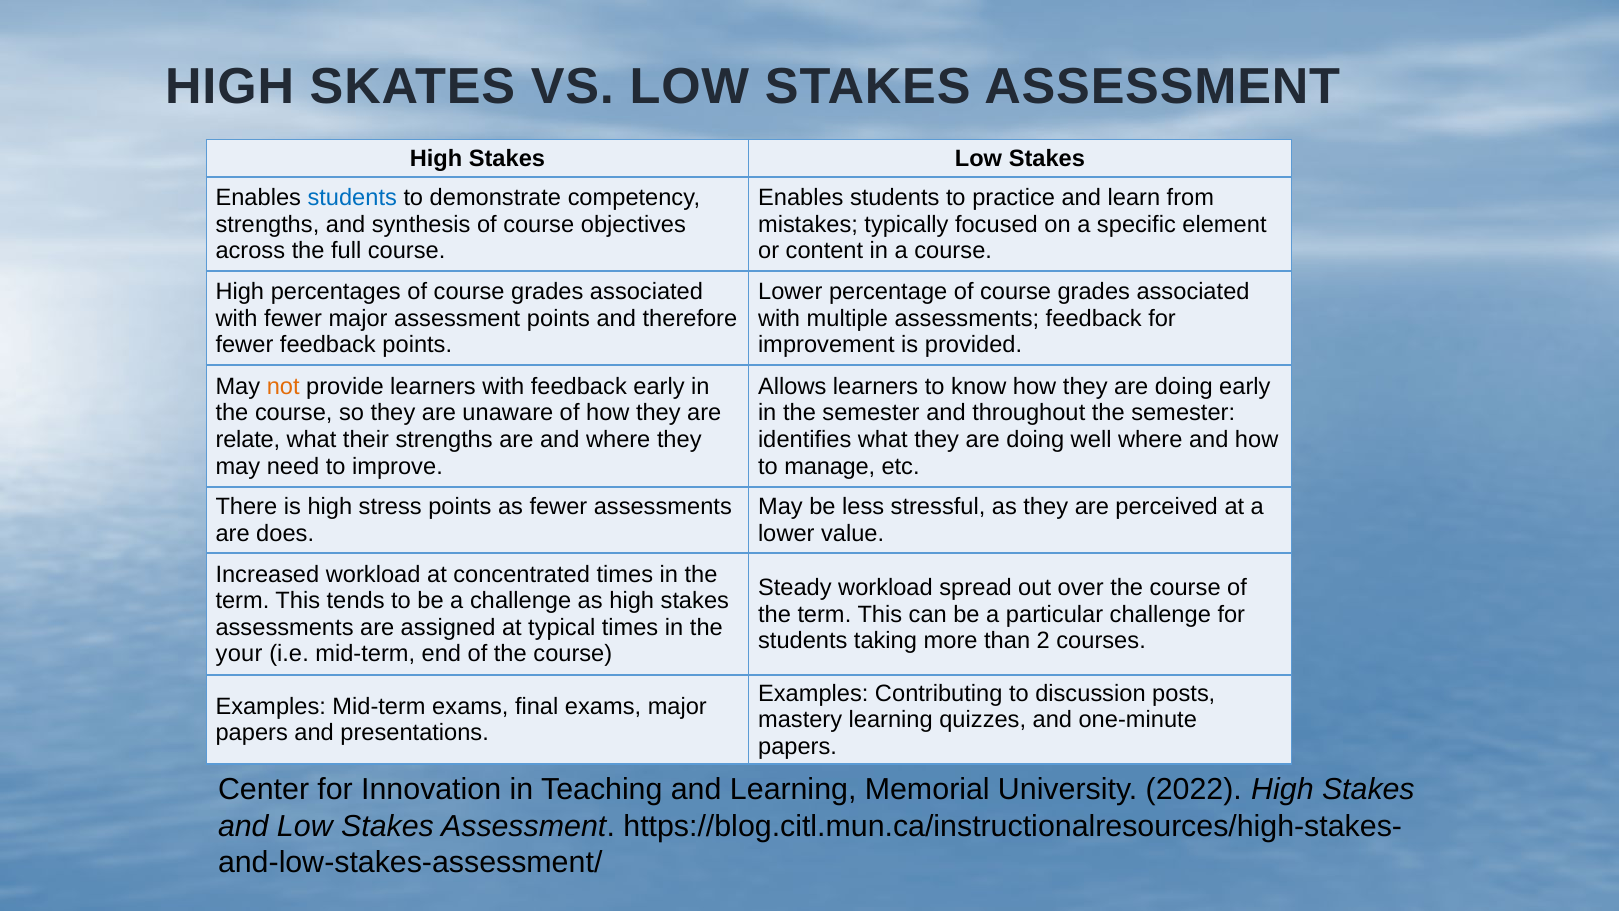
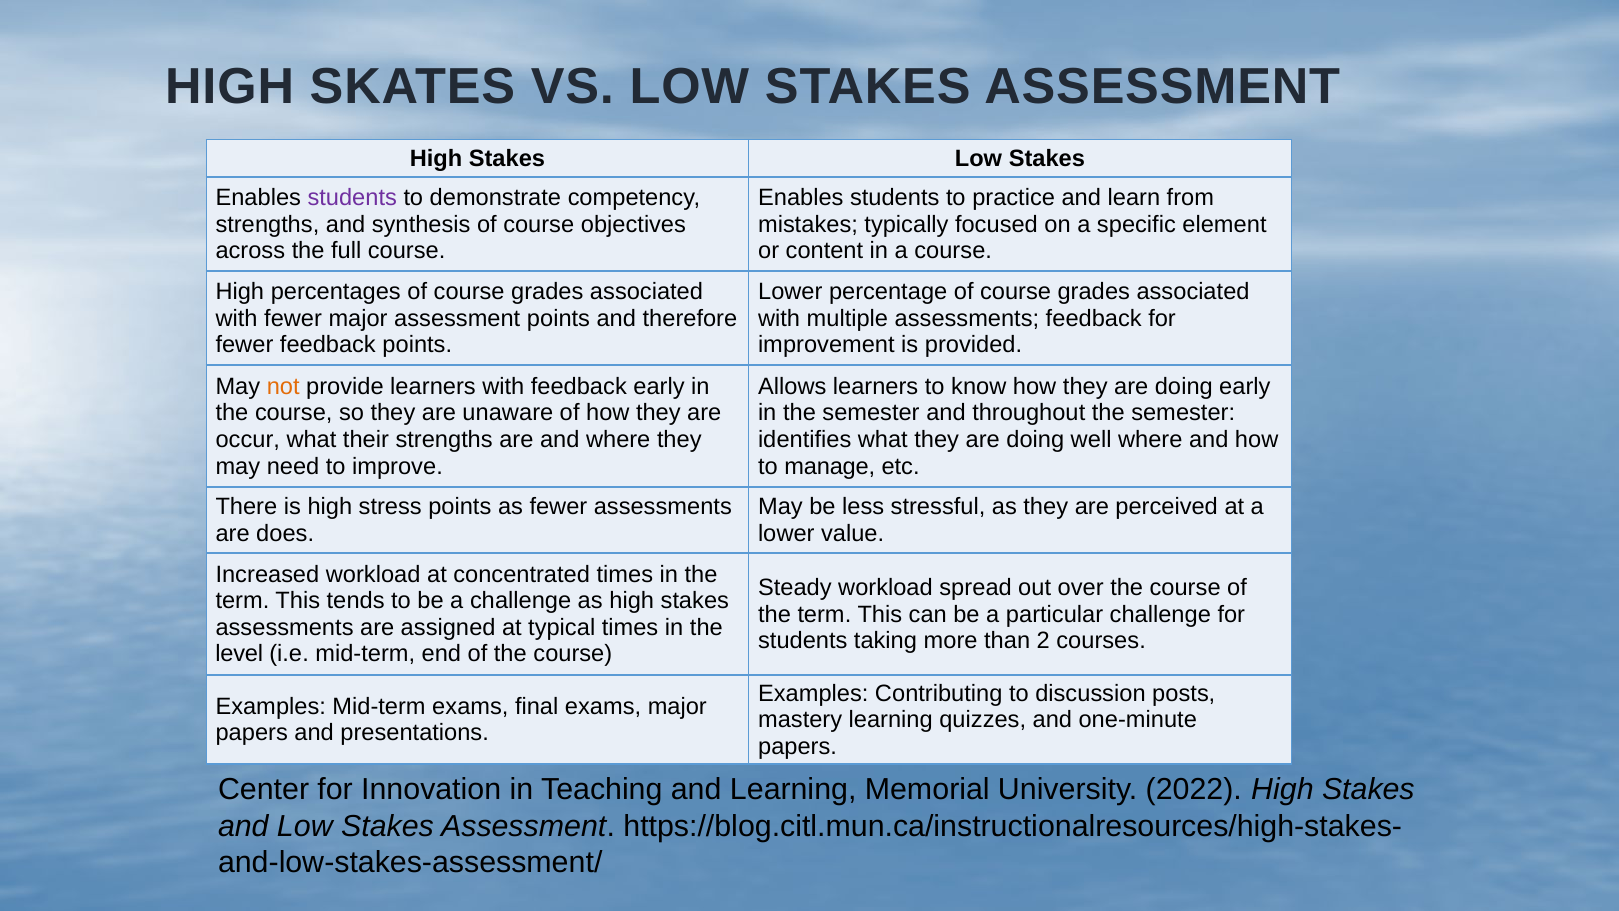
students at (352, 198) colour: blue -> purple
relate: relate -> occur
your: your -> level
